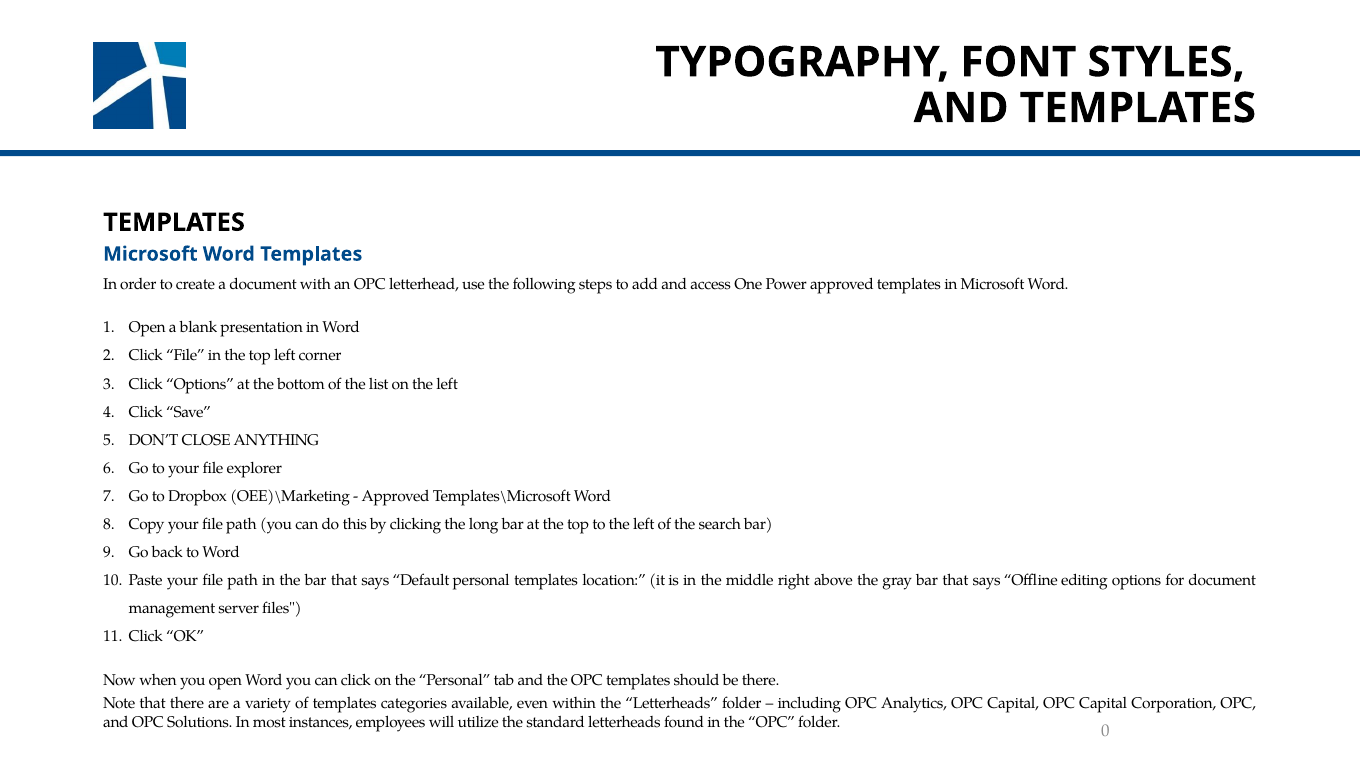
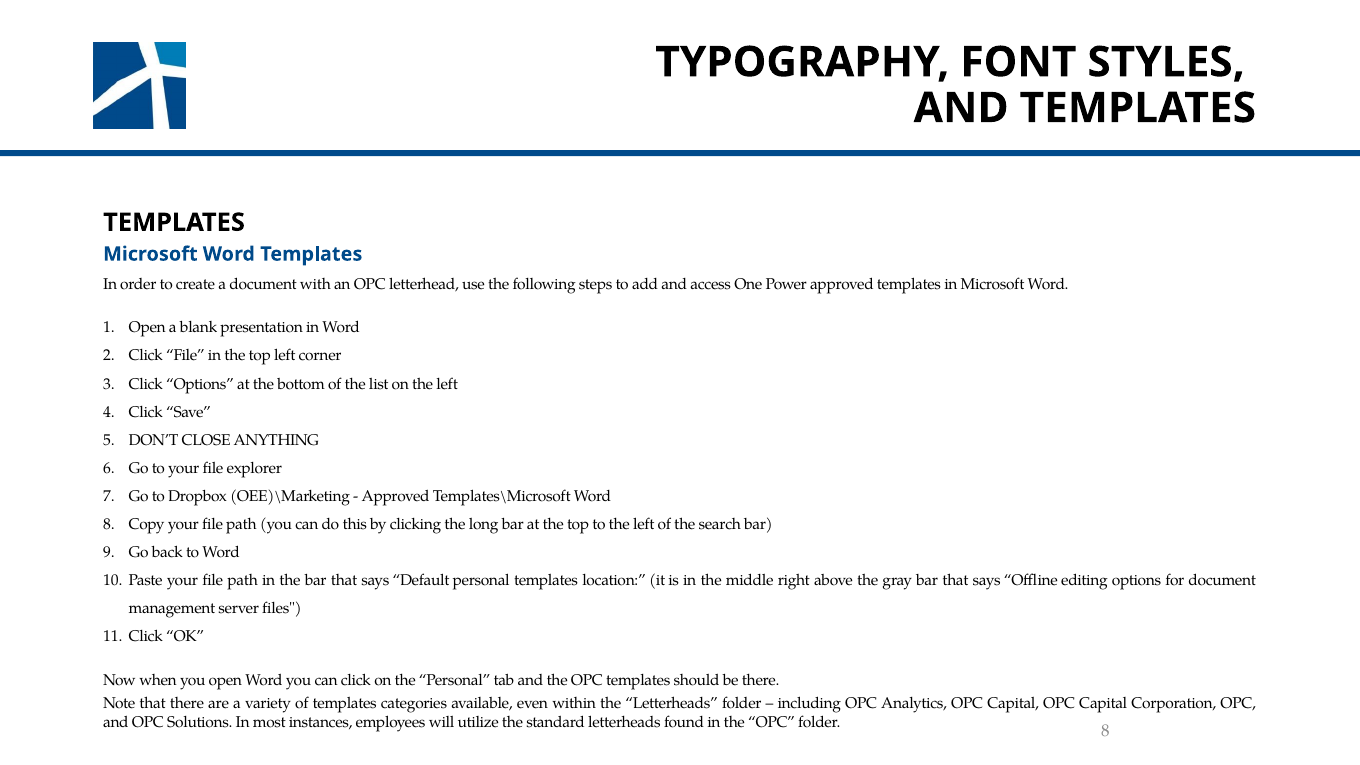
folder 0: 0 -> 8
